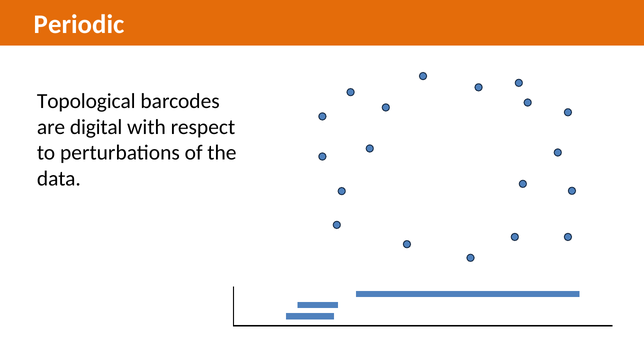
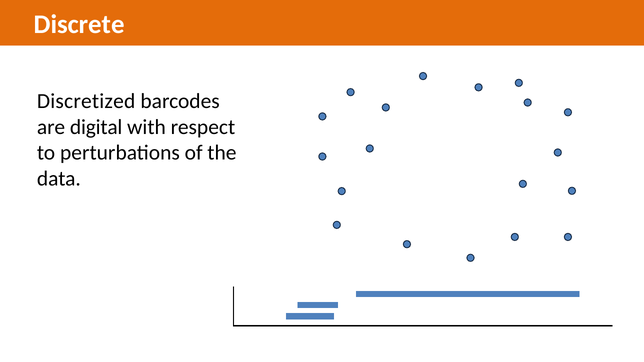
Periodic: Periodic -> Discrete
Topological: Topological -> Discretized
